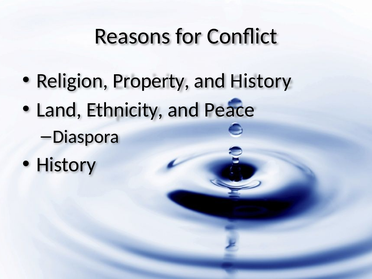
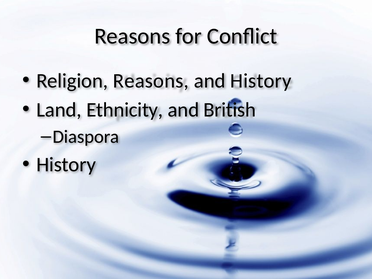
Religion Property: Property -> Reasons
Peace: Peace -> British
